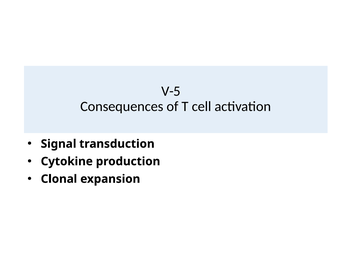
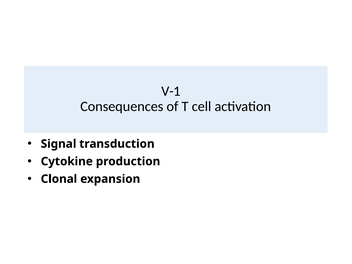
V-5: V-5 -> V-1
